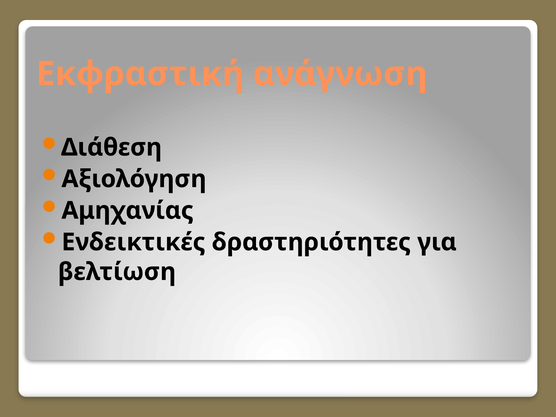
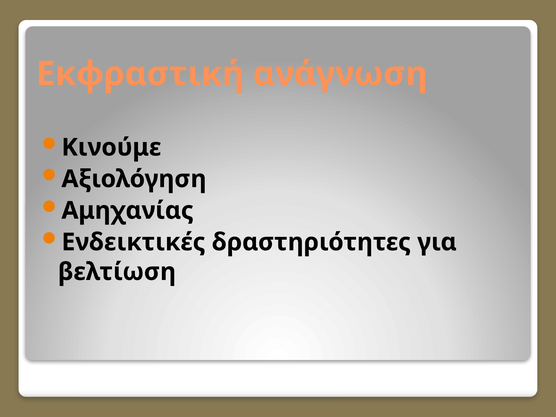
Διάθεση: Διάθεση -> Κινούμε
